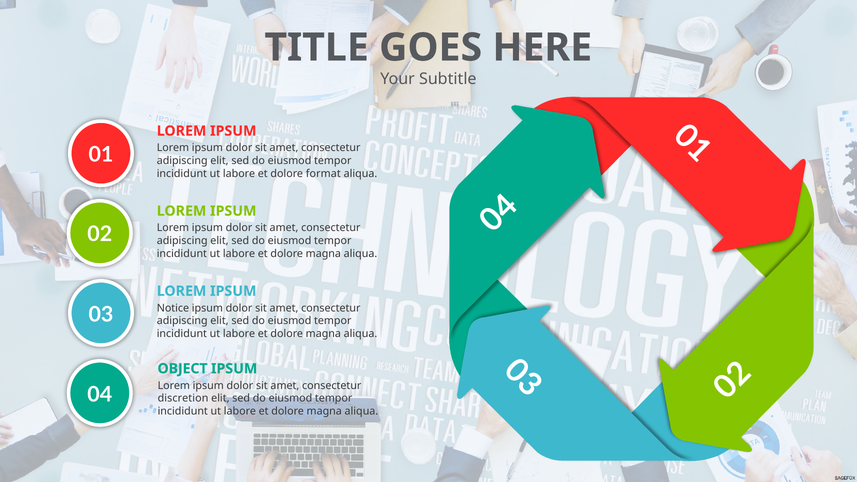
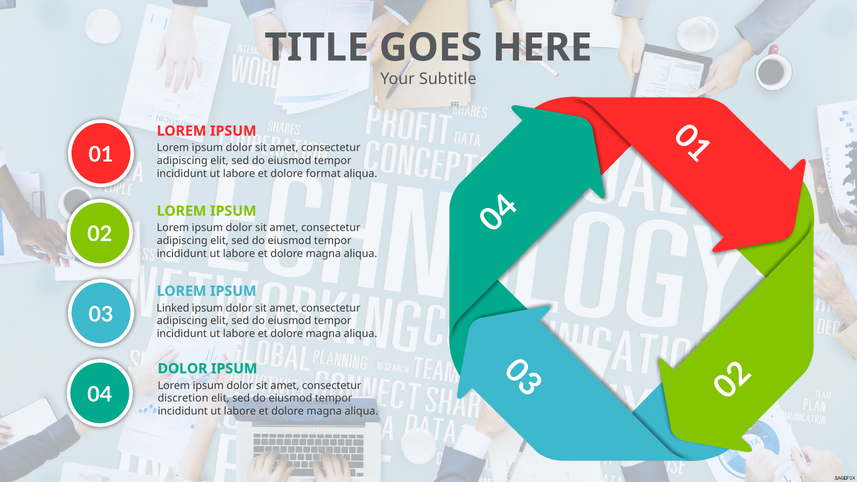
Notice: Notice -> Linked
OBJECT at (183, 369): OBJECT -> DOLOR
